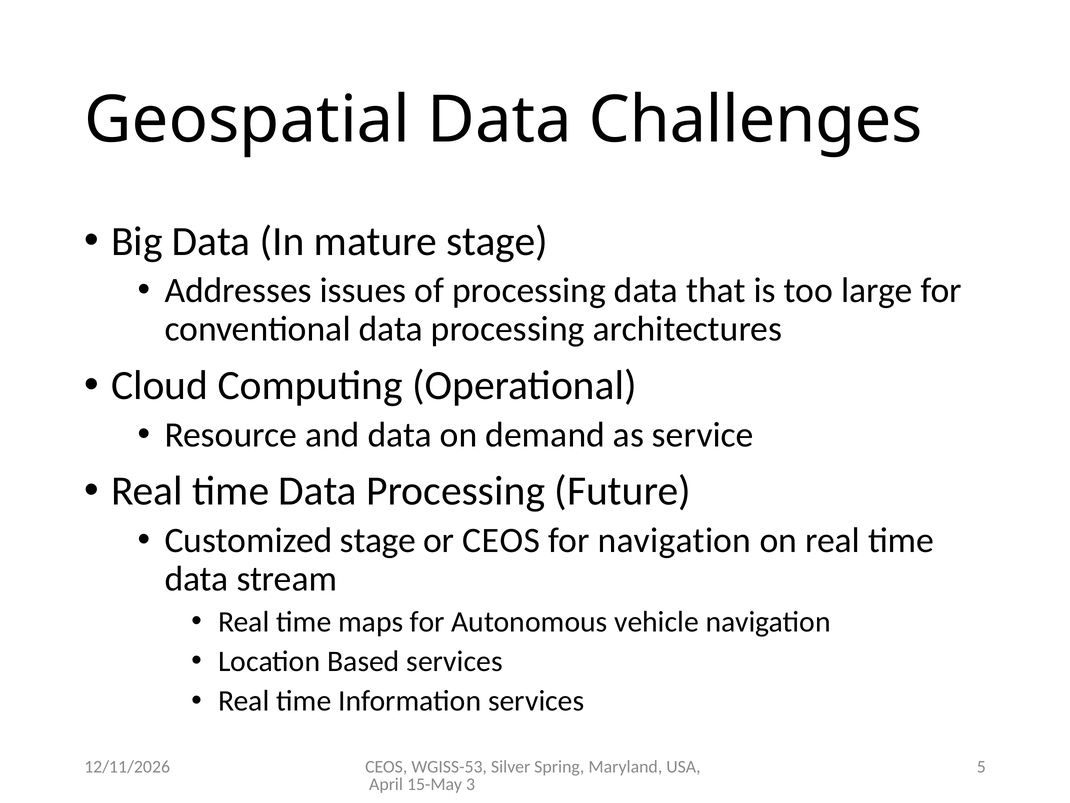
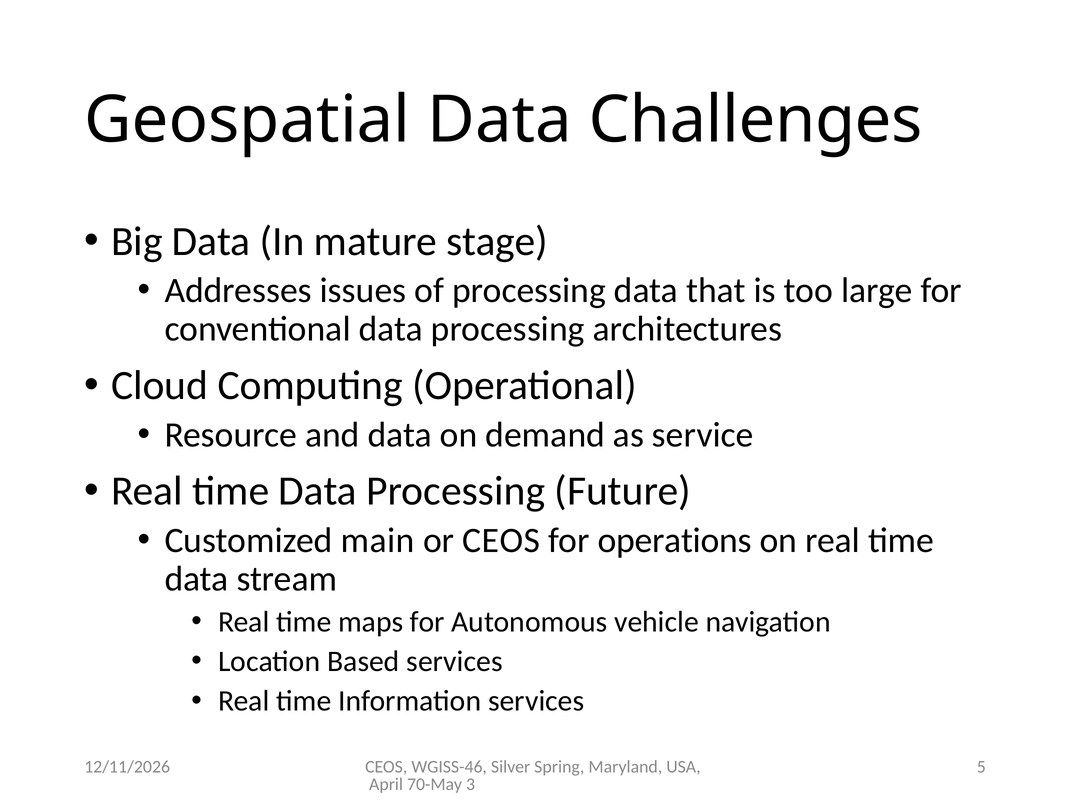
Customized stage: stage -> main
for navigation: navigation -> operations
WGISS-53: WGISS-53 -> WGISS-46
15-May: 15-May -> 70-May
